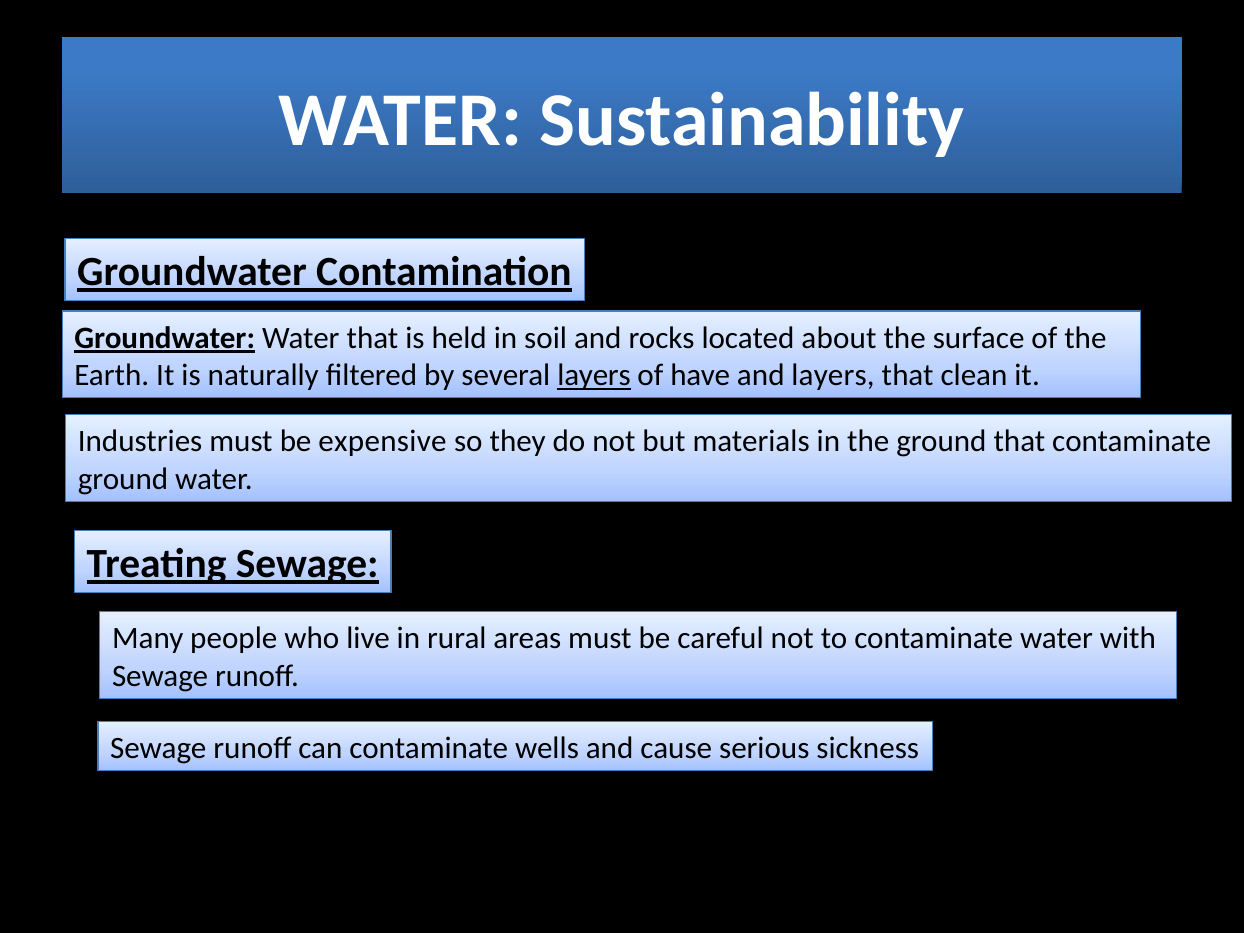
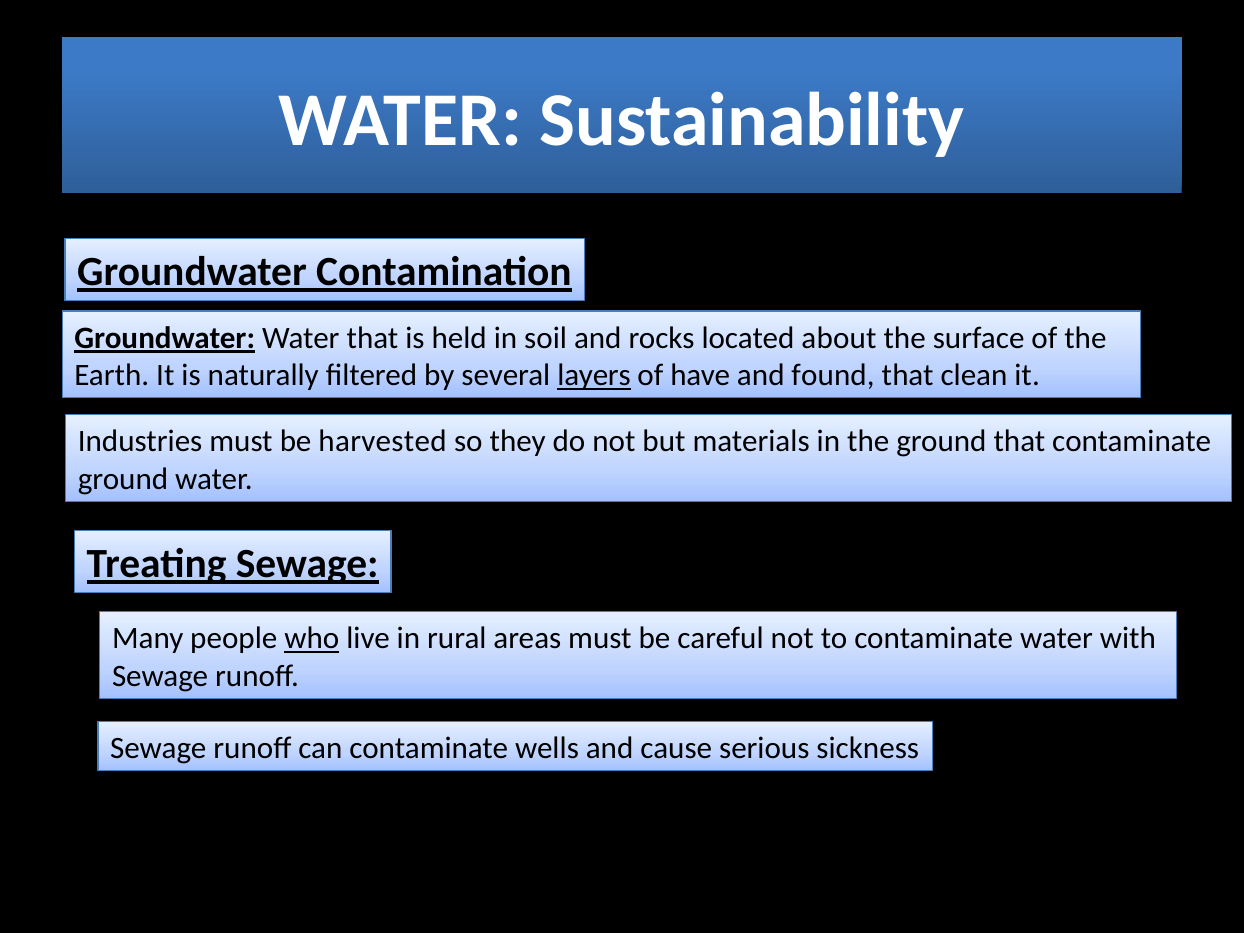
and layers: layers -> found
expensive: expensive -> harvested
who underline: none -> present
